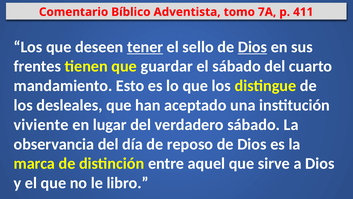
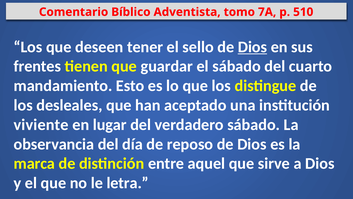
411: 411 -> 510
tener underline: present -> none
libro: libro -> letra
